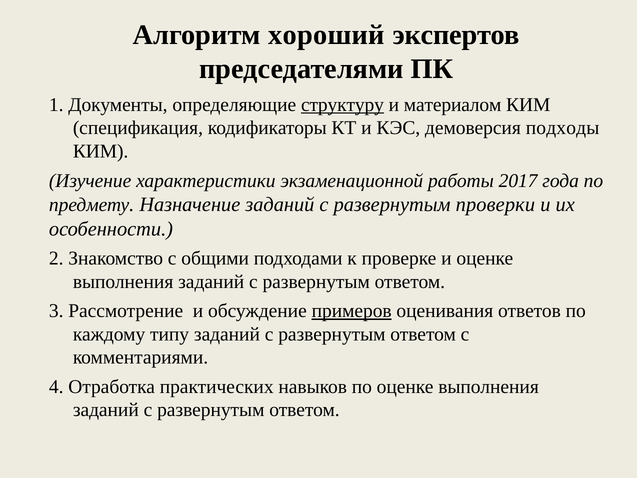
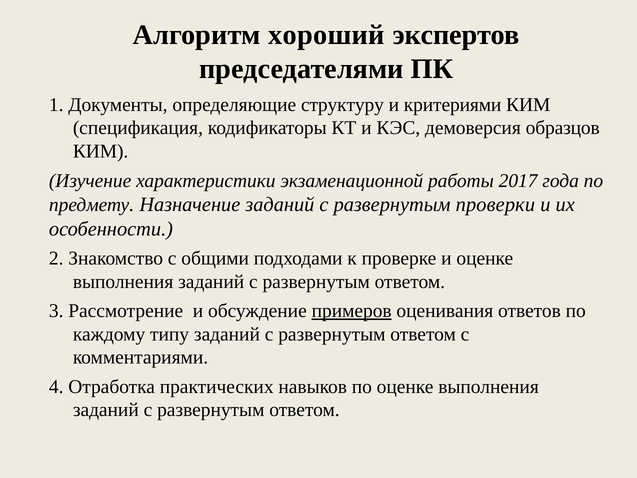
структуру underline: present -> none
материалом: материалом -> критериями
подходы: подходы -> образцов
